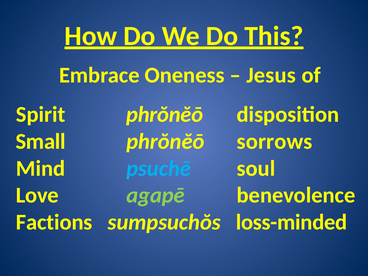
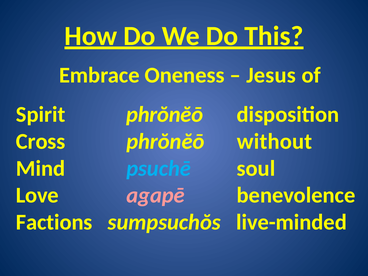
Small: Small -> Cross
sorrows: sorrows -> without
agapē colour: light green -> pink
loss-minded: loss-minded -> live-minded
